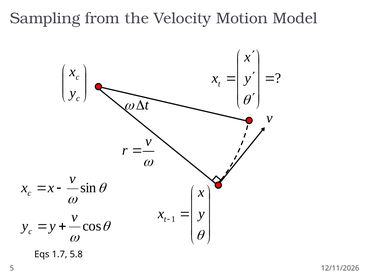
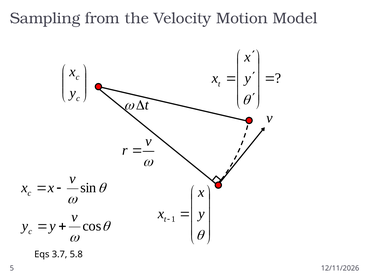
1.7: 1.7 -> 3.7
